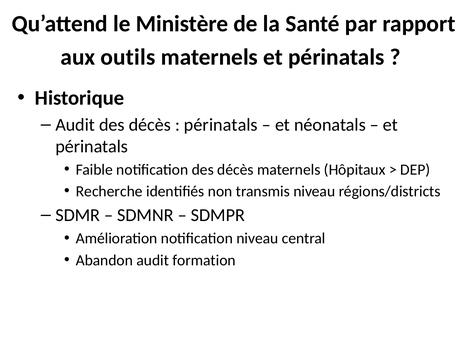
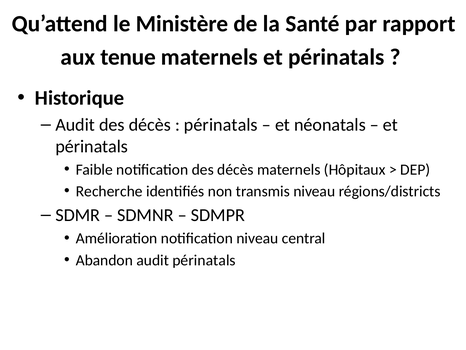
outils: outils -> tenue
audit formation: formation -> périnatals
